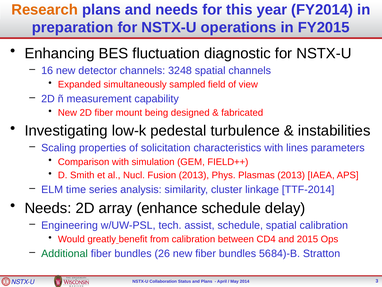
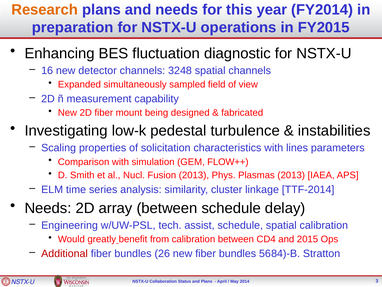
FIELD++: FIELD++ -> FLOW++
array enhance: enhance -> between
Additional colour: green -> red
